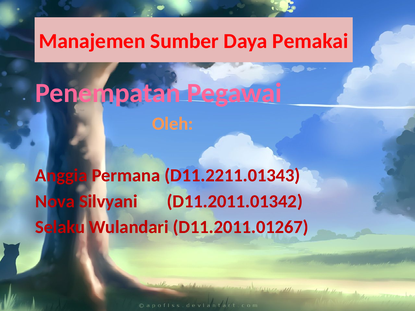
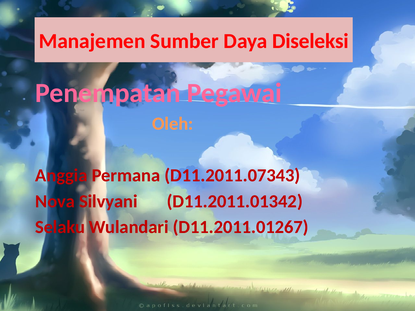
Pemakai: Pemakai -> Diseleksi
D11.2211.01343: D11.2211.01343 -> D11.2011.07343
